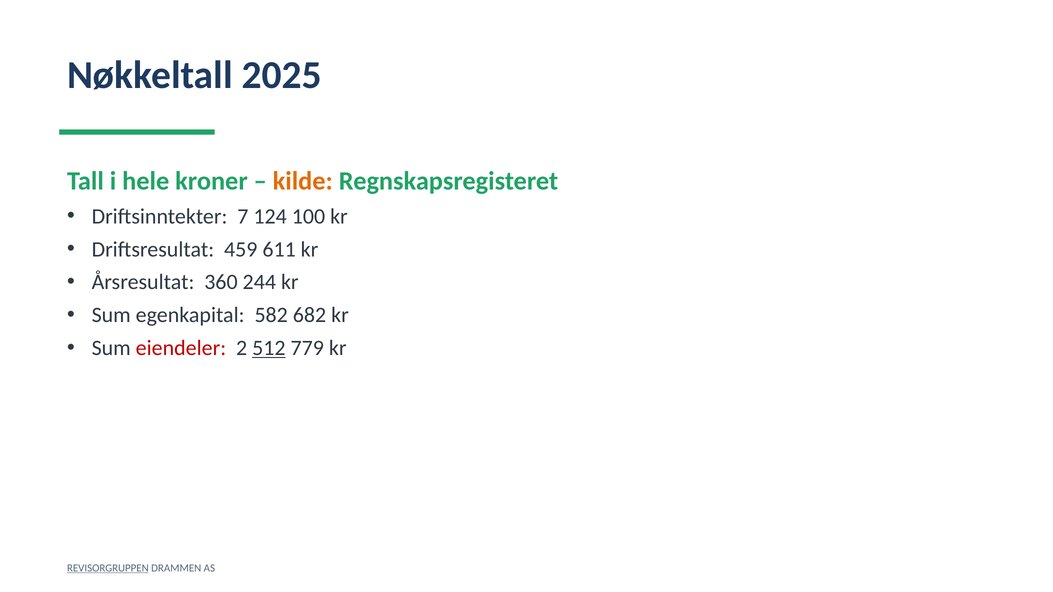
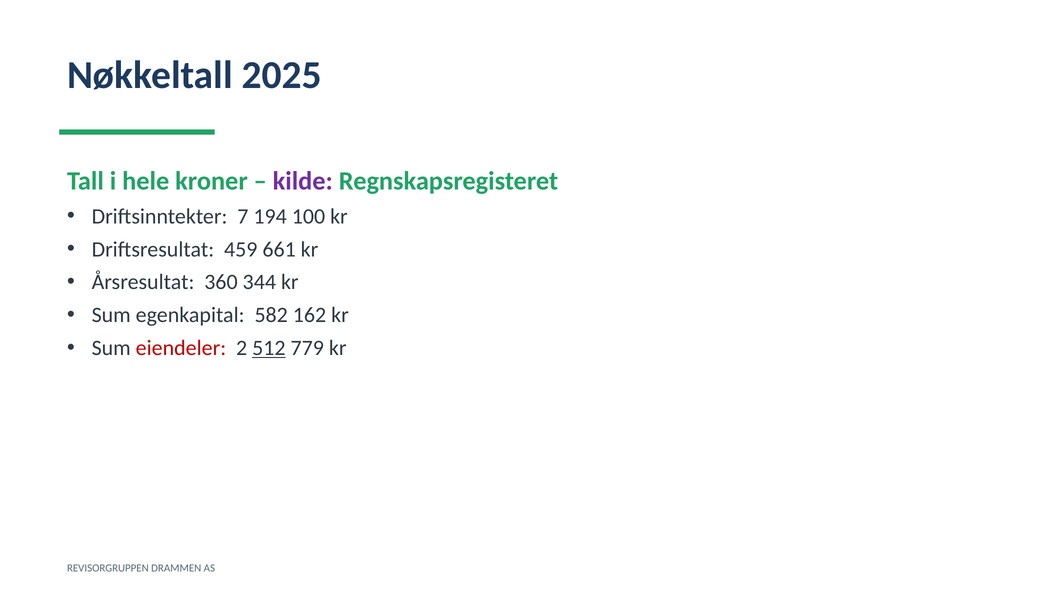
kilde colour: orange -> purple
124: 124 -> 194
611: 611 -> 661
244: 244 -> 344
682: 682 -> 162
REVISORGRUPPEN underline: present -> none
